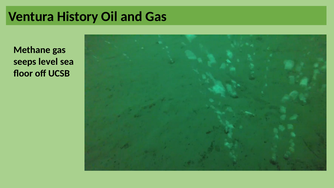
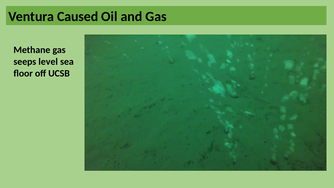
History: History -> Caused
